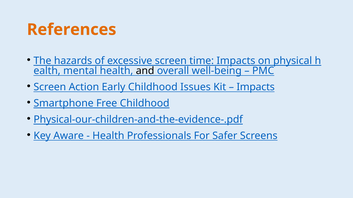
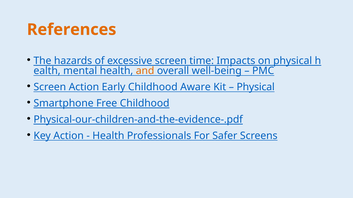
and colour: black -> orange
Issues: Issues -> Aware
Impacts at (256, 87): Impacts -> Physical
Key Aware: Aware -> Action
